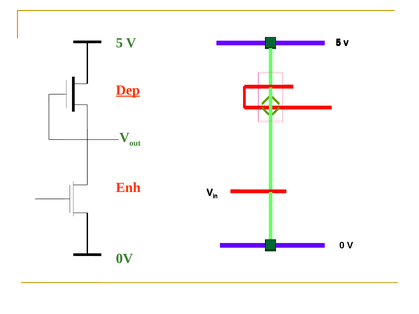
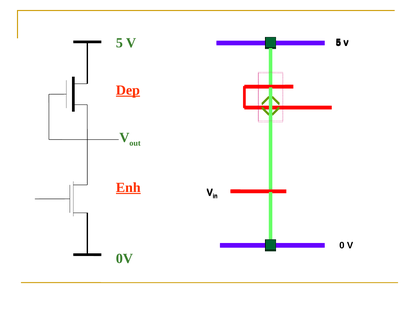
Enh underline: none -> present
